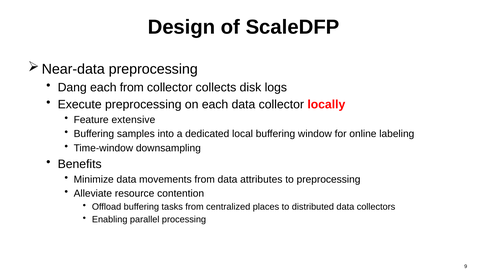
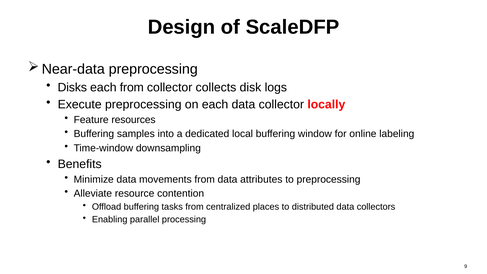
Dang: Dang -> Disks
extensive: extensive -> resources
